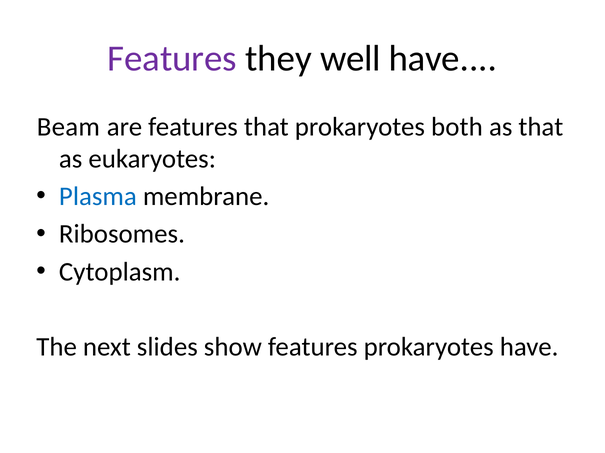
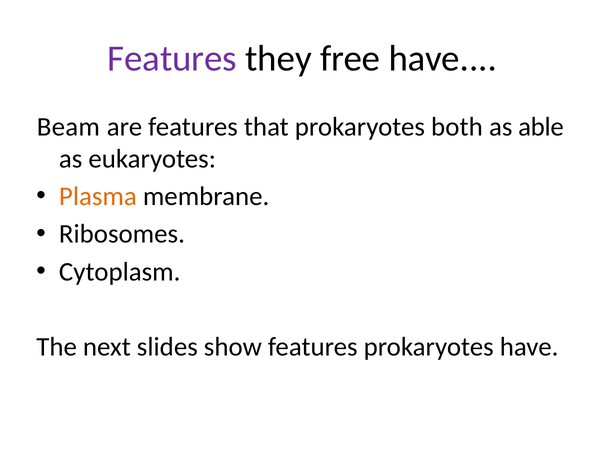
well: well -> free
as that: that -> able
Plasma colour: blue -> orange
